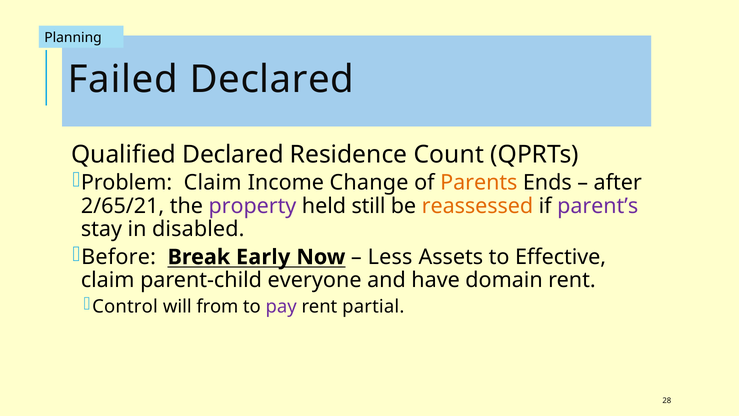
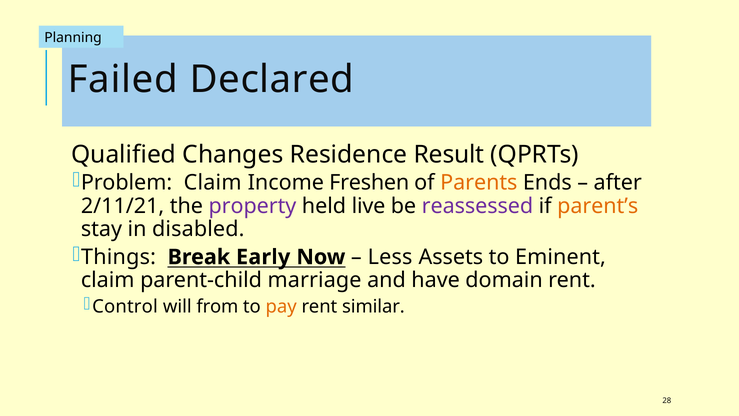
Qualified Declared: Declared -> Changes
Count: Count -> Result
Change: Change -> Freshen
2/65/21: 2/65/21 -> 2/11/21
still: still -> live
reassessed colour: orange -> purple
parent’s colour: purple -> orange
Before: Before -> Things
Effective: Effective -> Eminent
everyone: everyone -> marriage
pay colour: purple -> orange
partial: partial -> similar
